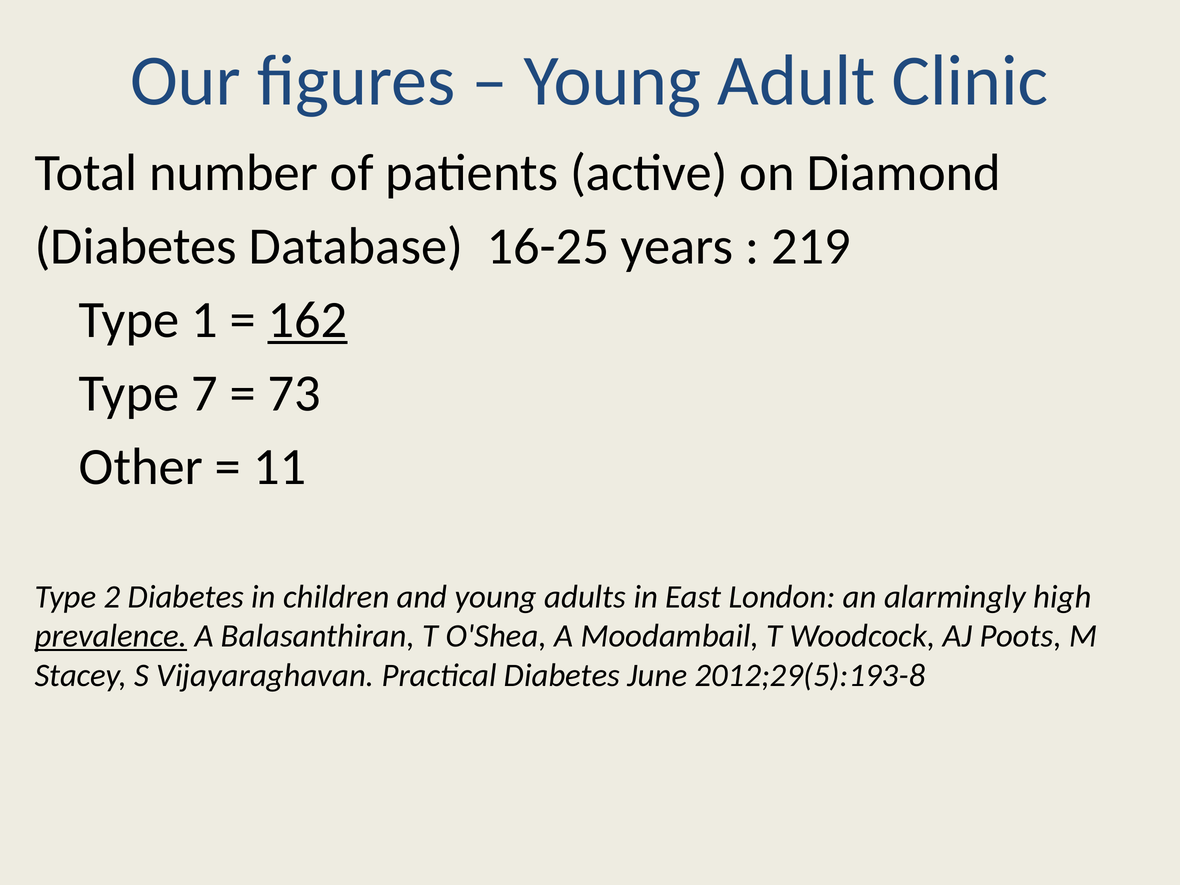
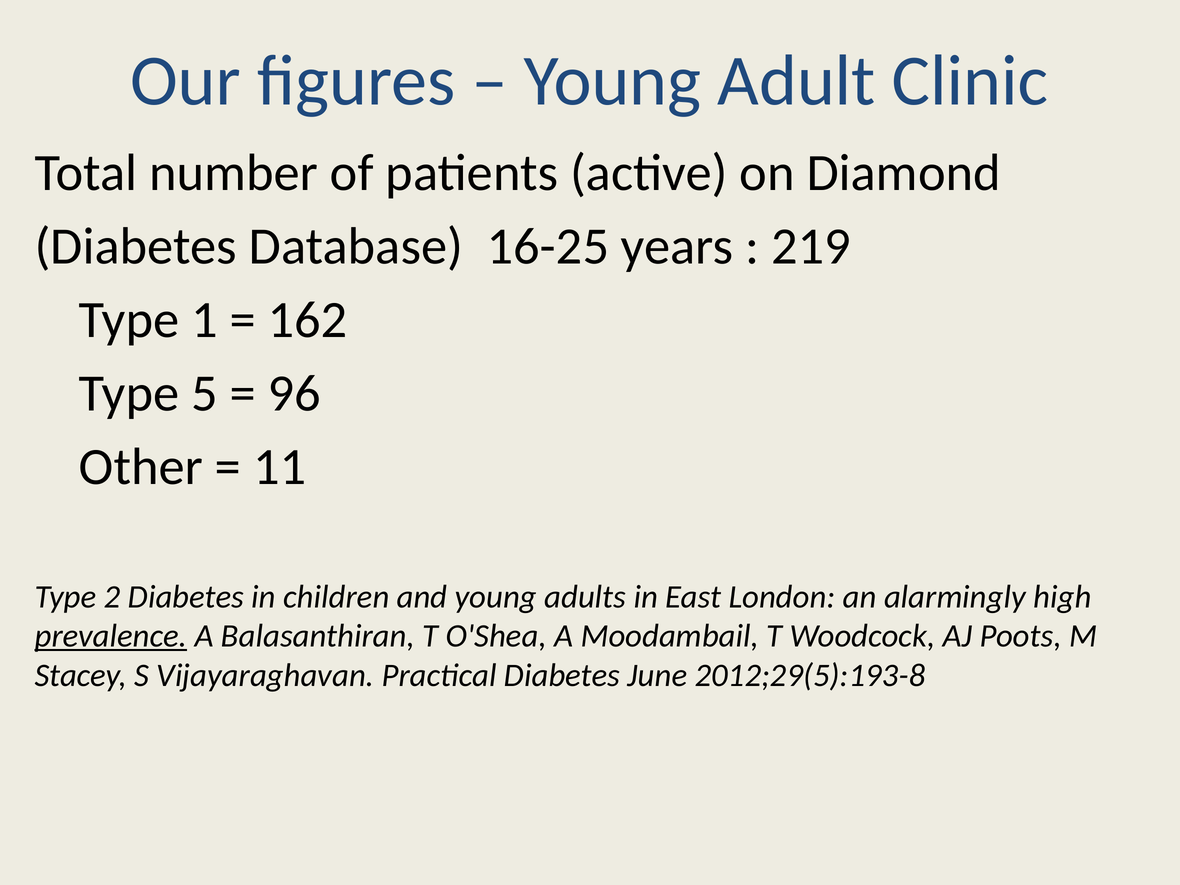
162 underline: present -> none
7: 7 -> 5
73: 73 -> 96
